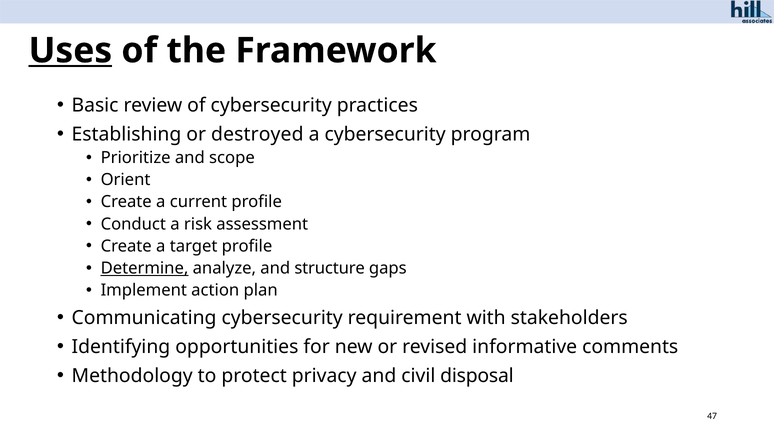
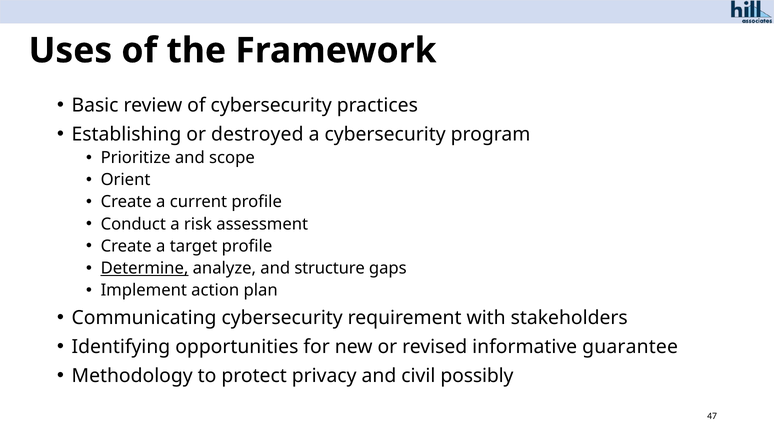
Uses underline: present -> none
comments: comments -> guarantee
disposal: disposal -> possibly
